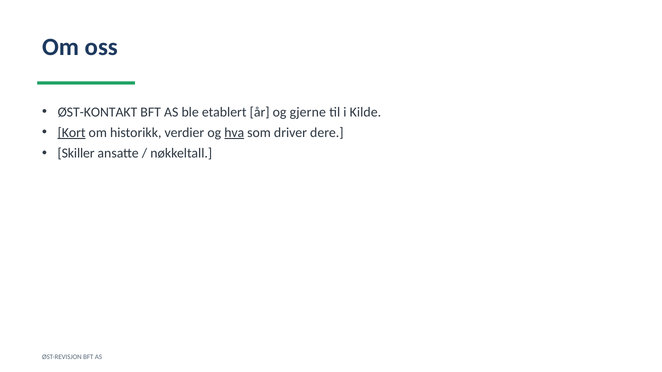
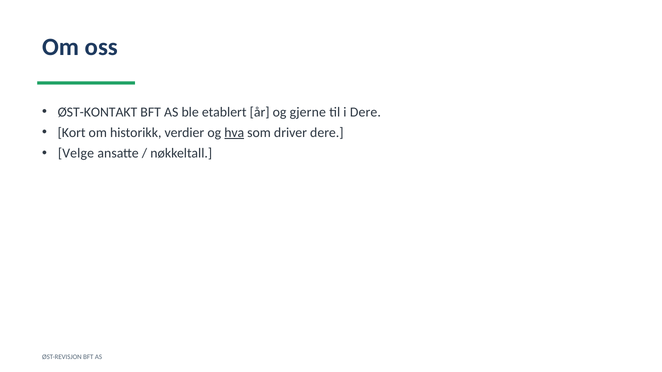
i Kilde: Kilde -> Dere
Kort underline: present -> none
Skiller: Skiller -> Velge
